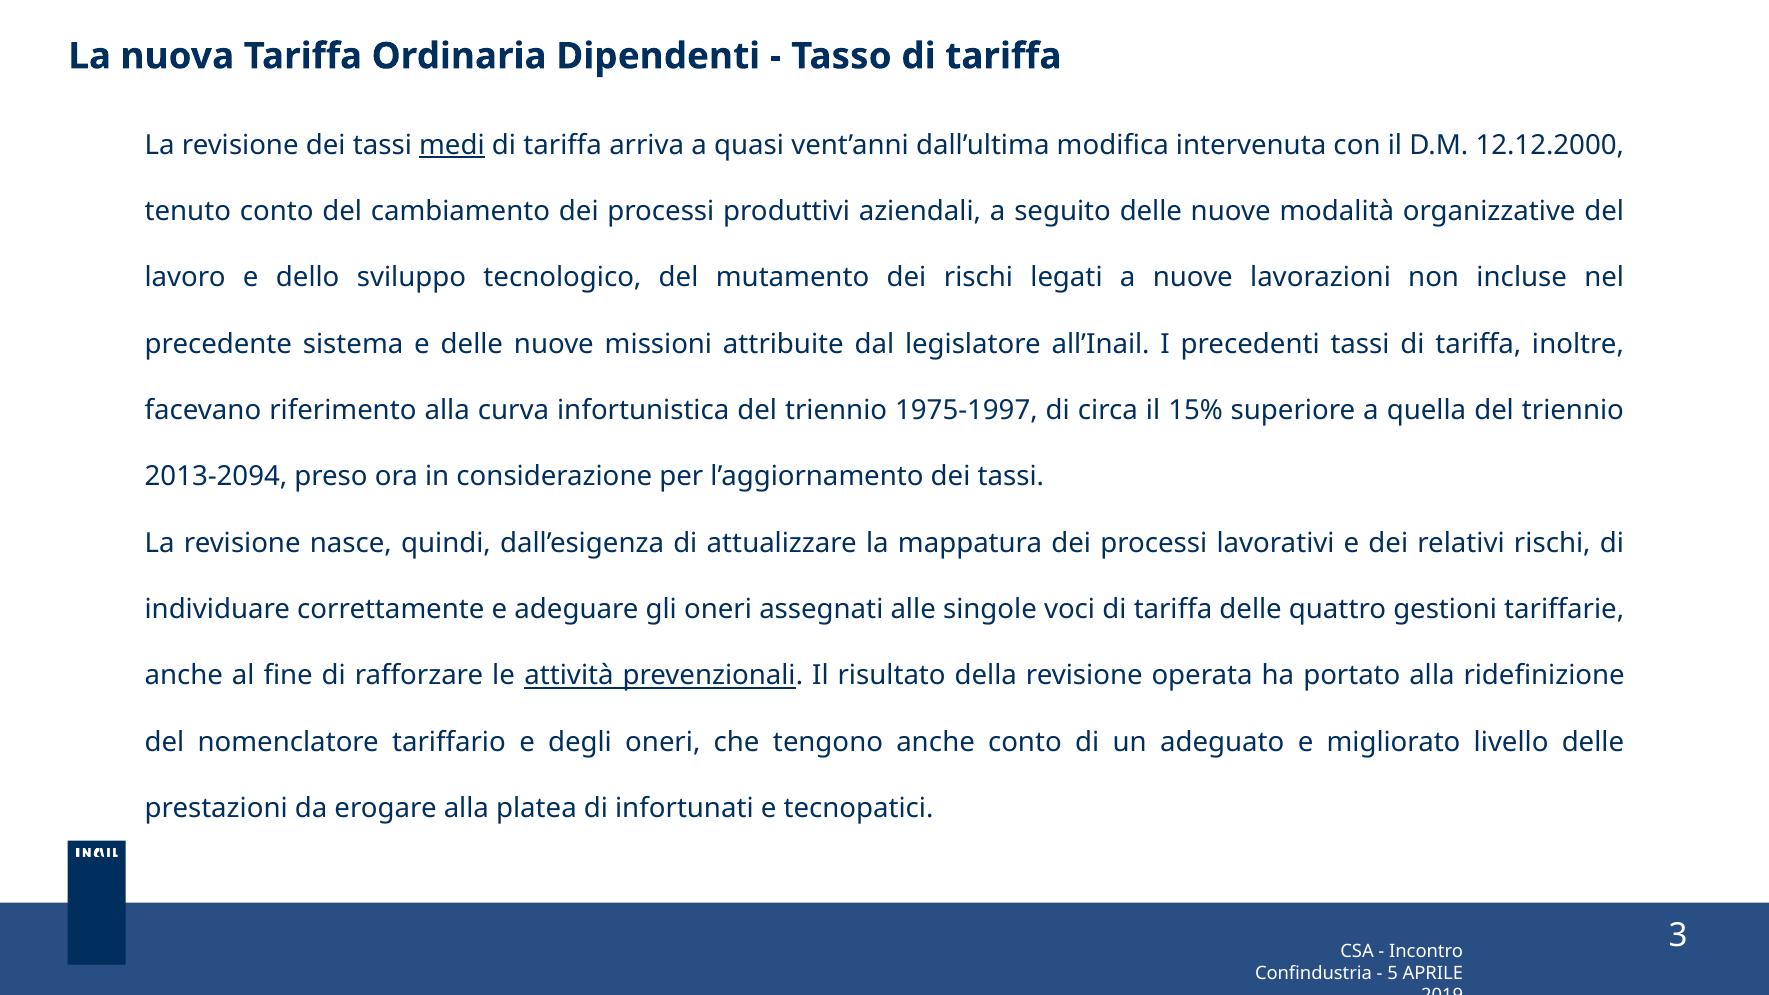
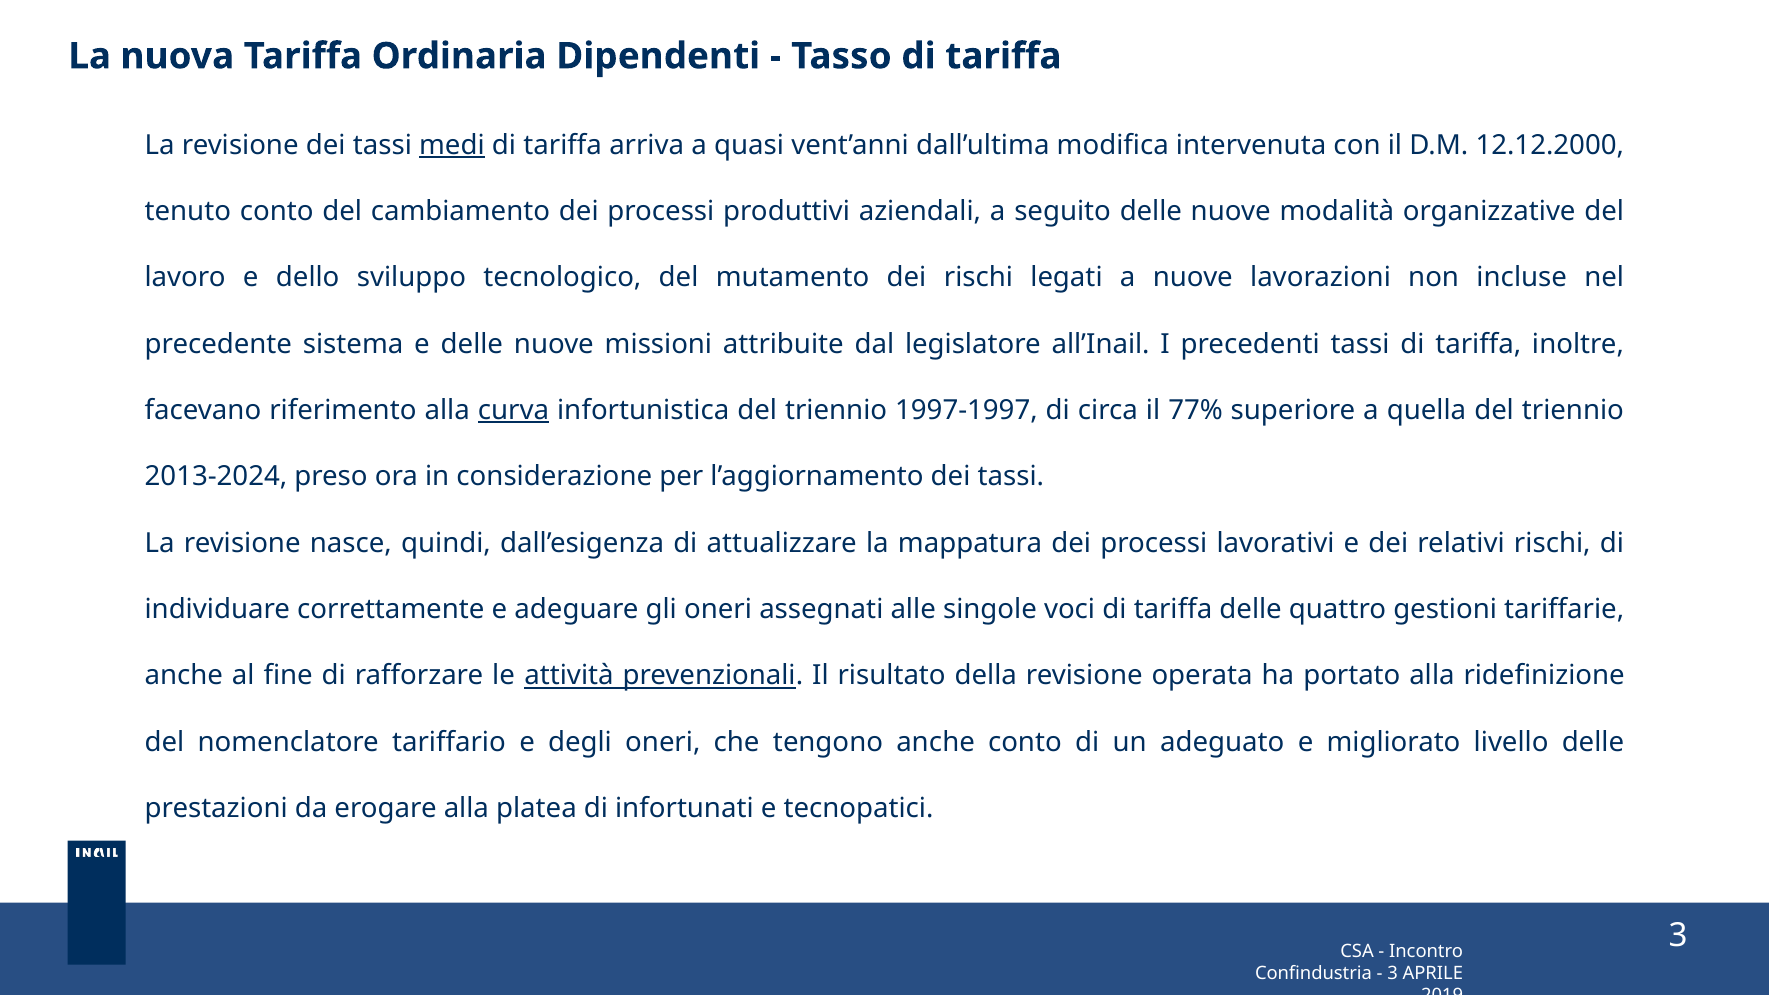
curva underline: none -> present
1975-1997: 1975-1997 -> 1997-1997
15%: 15% -> 77%
2013-2094: 2013-2094 -> 2013-2024
5 at (1393, 974): 5 -> 3
